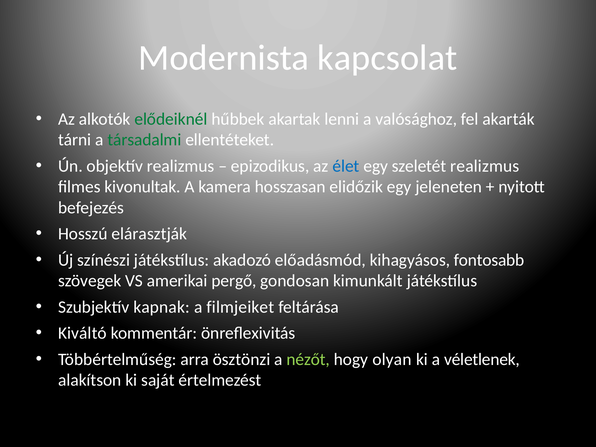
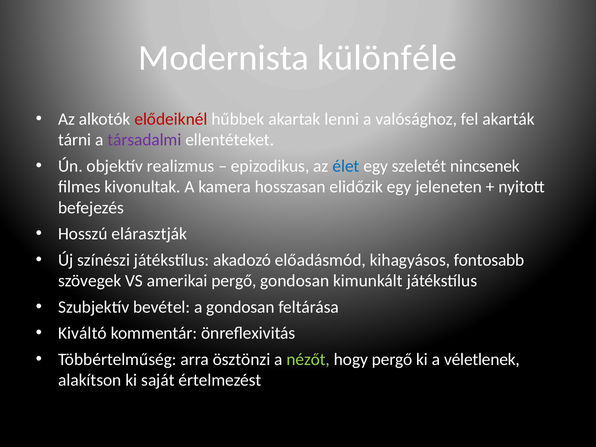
kapcsolat: kapcsolat -> különféle
elődeiknél colour: green -> red
társadalmi colour: green -> purple
szeletét realizmus: realizmus -> nincsenek
kapnak: kapnak -> bevétel
a filmjeiket: filmjeiket -> gondosan
hogy olyan: olyan -> pergő
